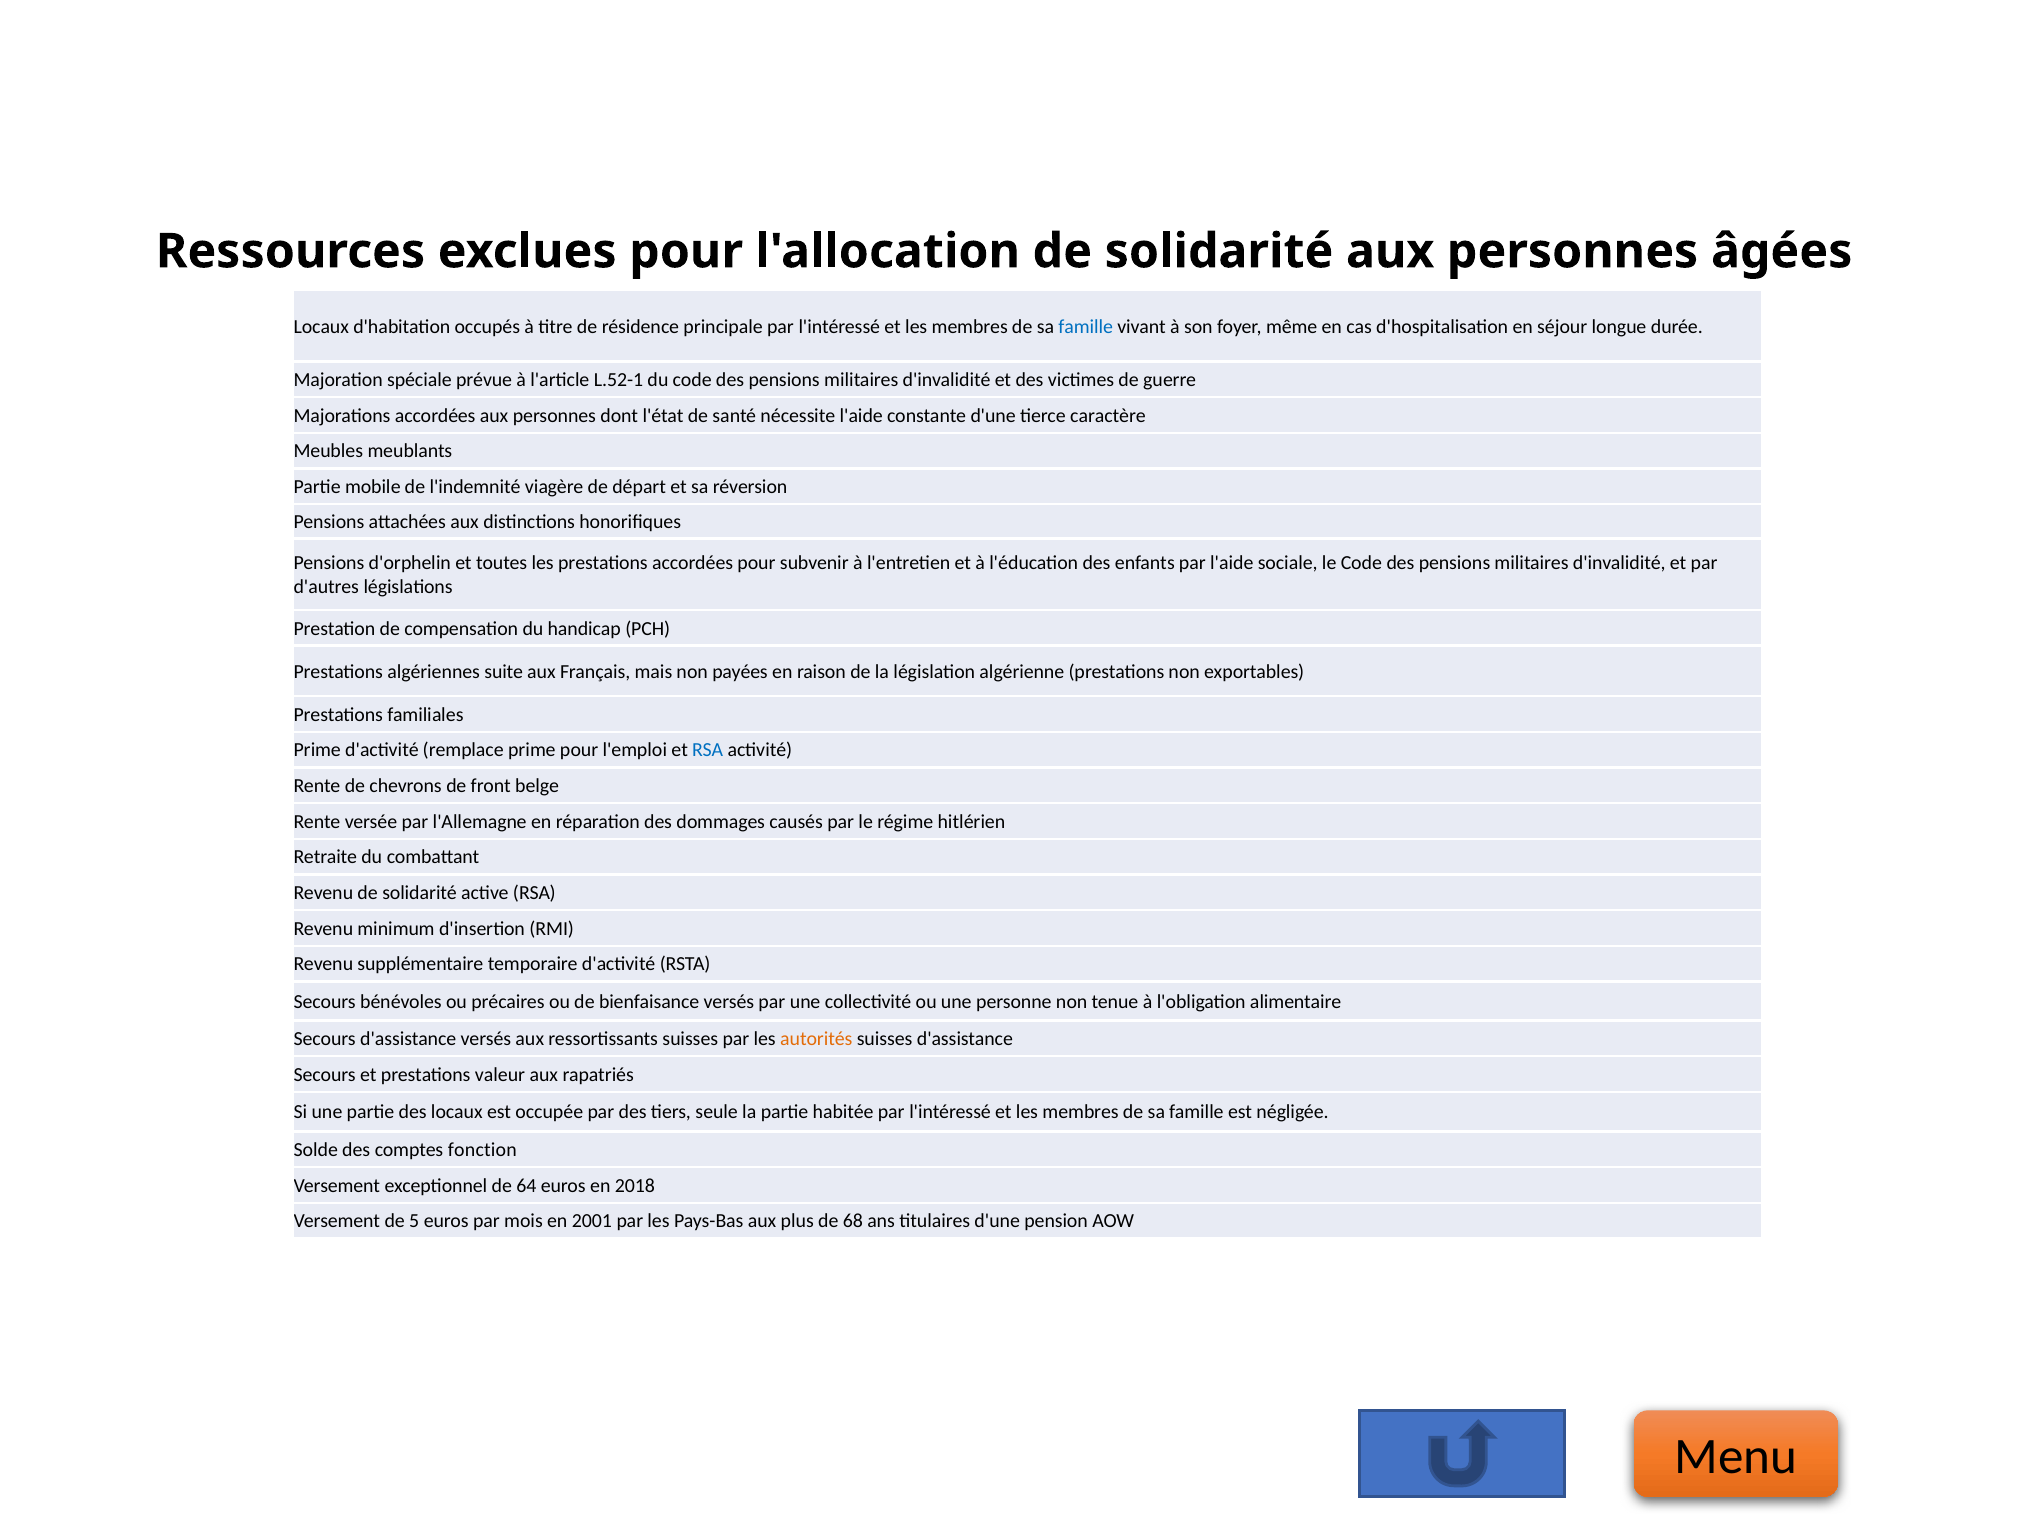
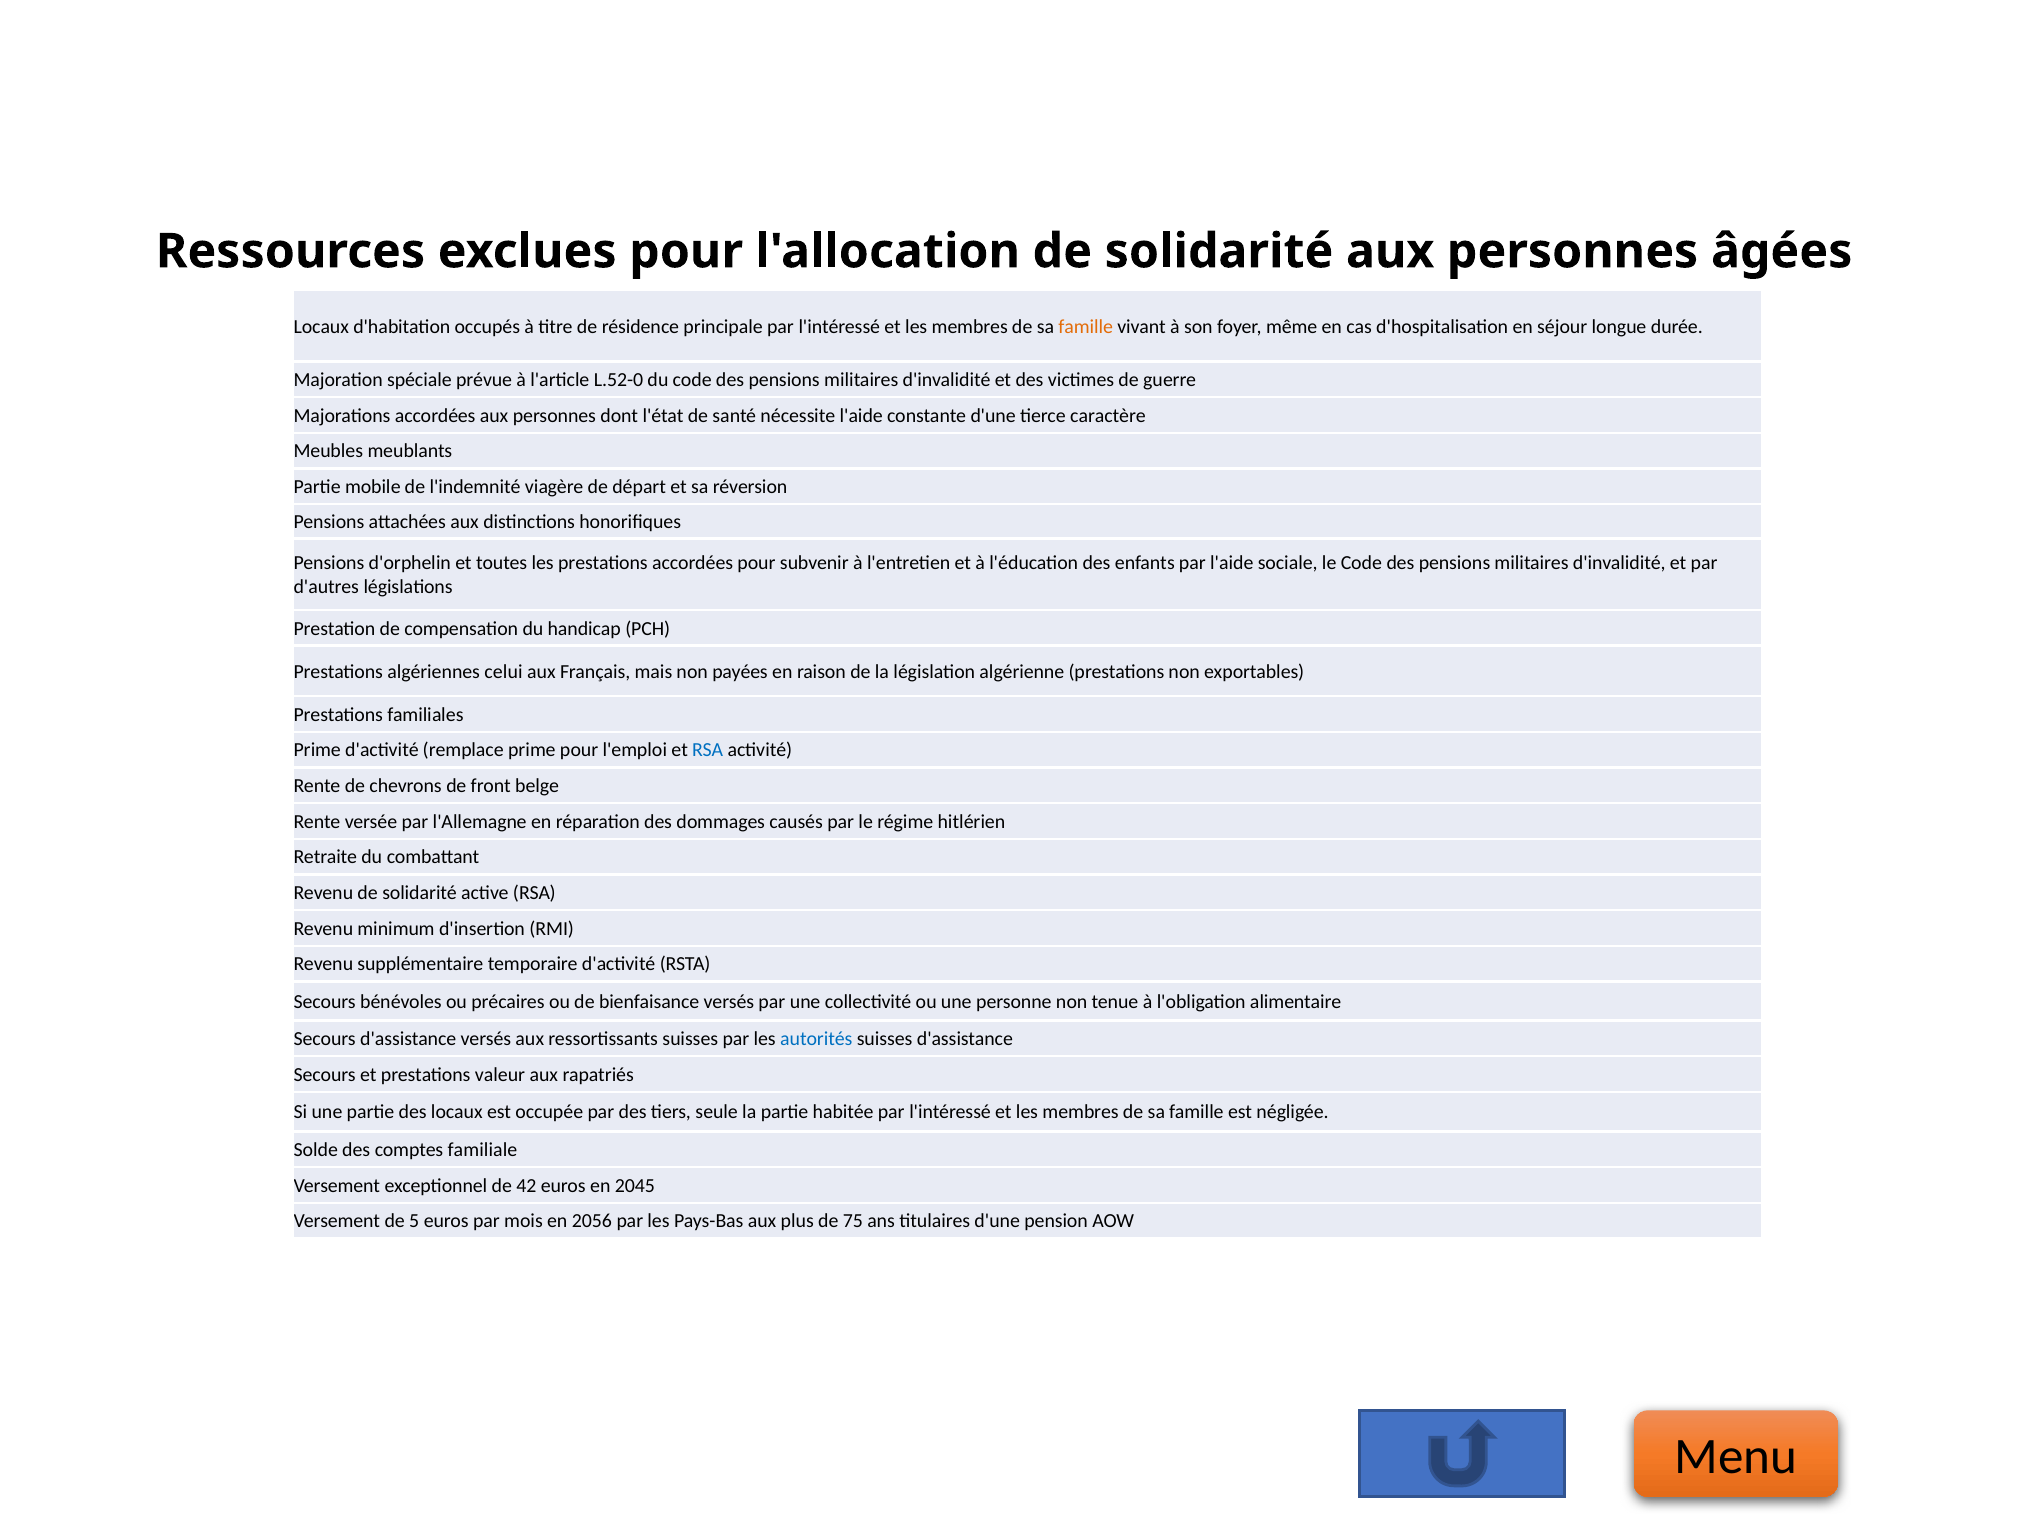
famille at (1086, 327) colour: blue -> orange
L.52-1: L.52-1 -> L.52-0
suite: suite -> celui
autorités colour: orange -> blue
fonction: fonction -> familiale
64: 64 -> 42
2018: 2018 -> 2045
2001: 2001 -> 2056
68: 68 -> 75
